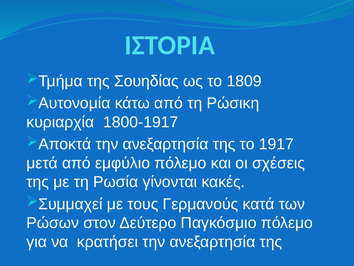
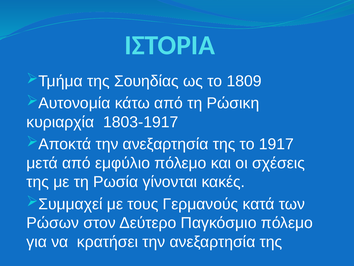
1800-1917: 1800-1917 -> 1803-1917
